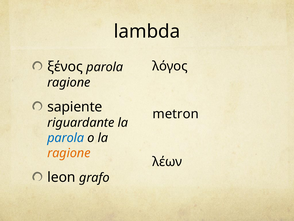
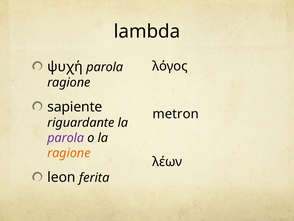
ξένος: ξένος -> ψυχή
parola at (66, 138) colour: blue -> purple
grafo: grafo -> ferita
